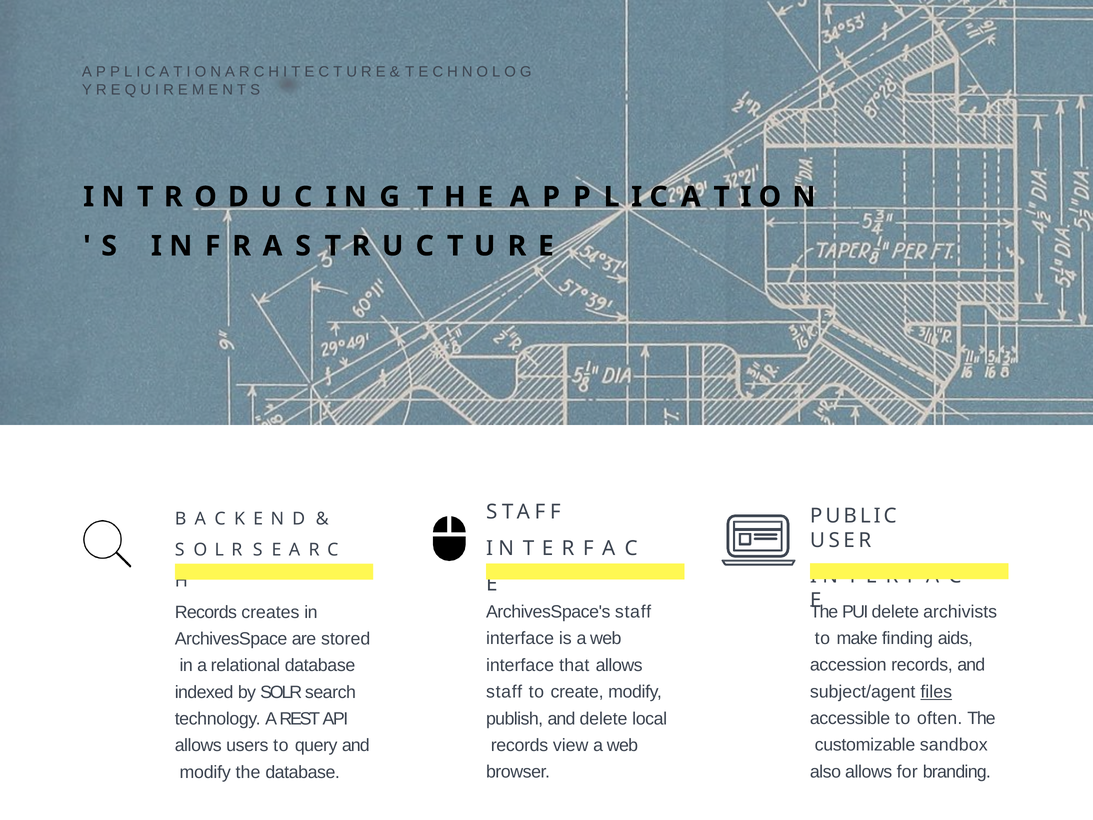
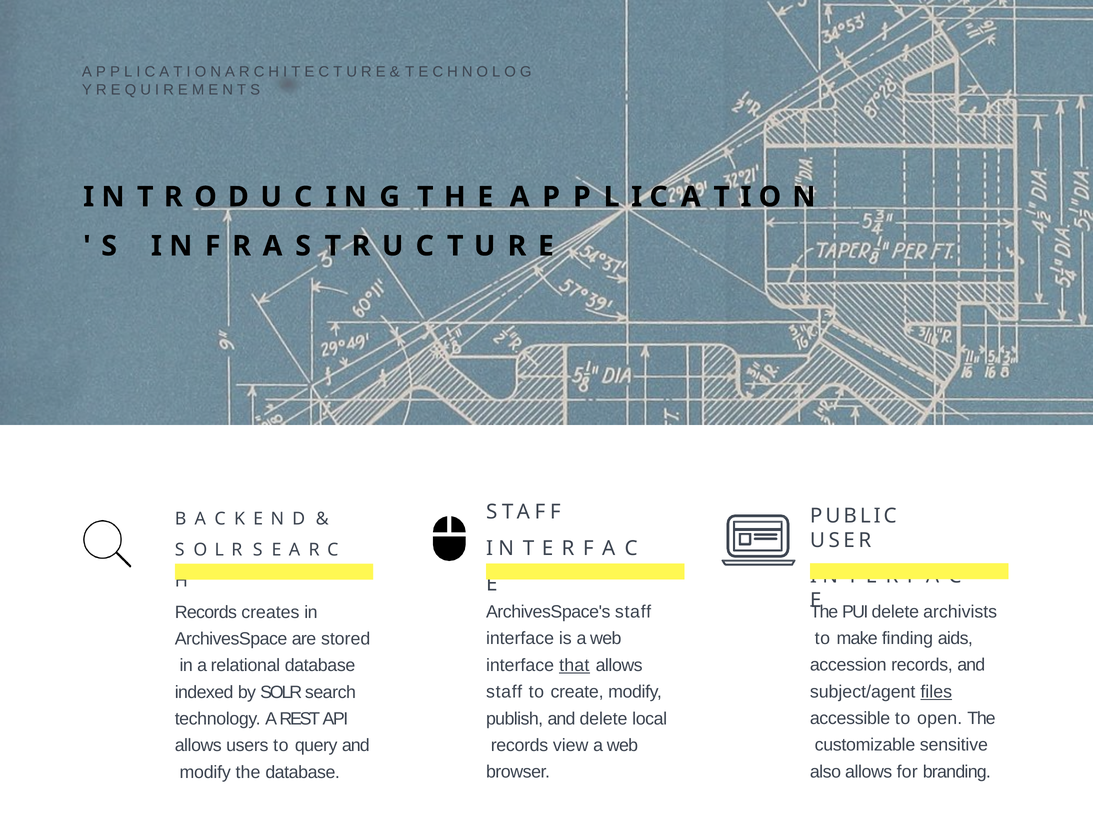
that underline: none -> present
often: often -> open
sandbox: sandbox -> sensitive
